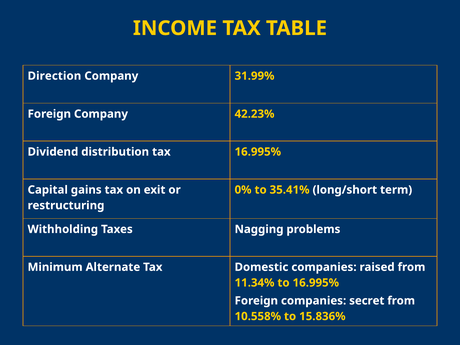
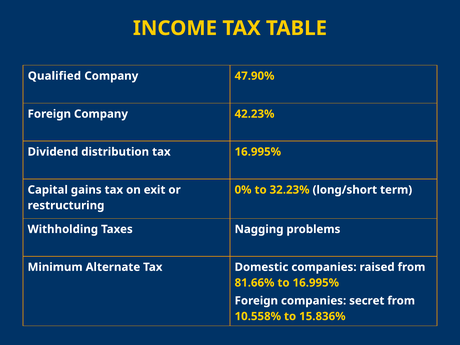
Direction: Direction -> Qualified
31.99%: 31.99% -> 47.90%
35.41%: 35.41% -> 32.23%
11.34%: 11.34% -> 81.66%
